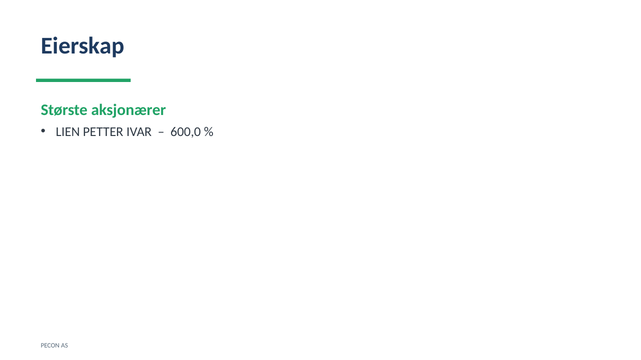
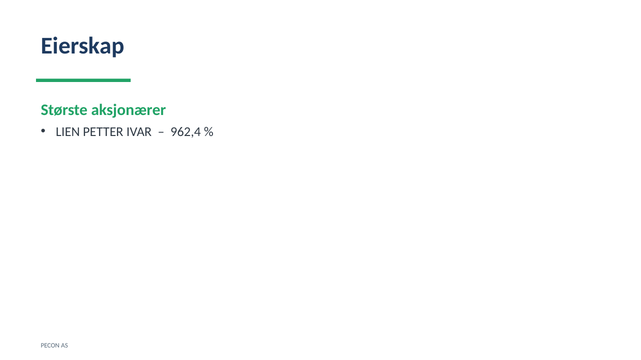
600,0: 600,0 -> 962,4
